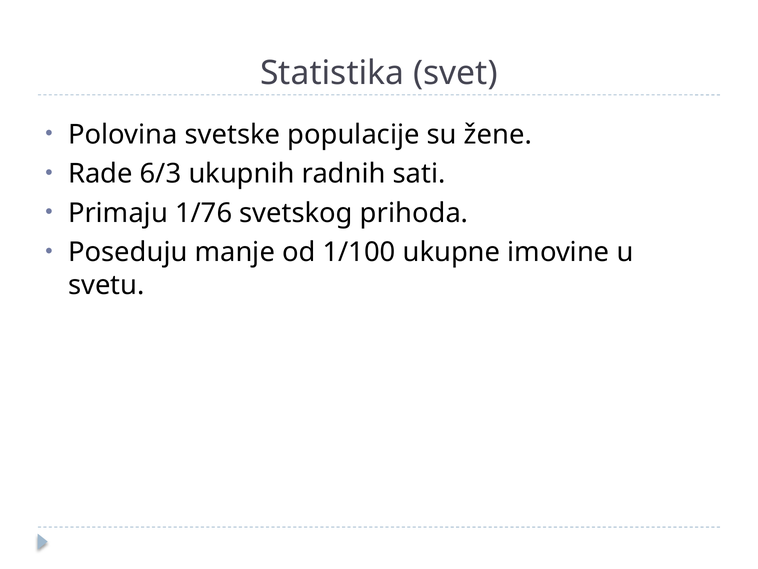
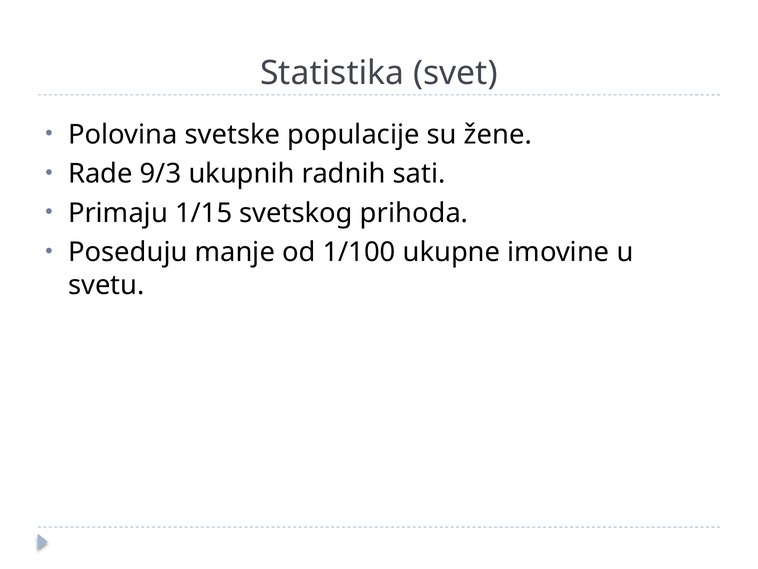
6/3: 6/3 -> 9/3
1/76: 1/76 -> 1/15
